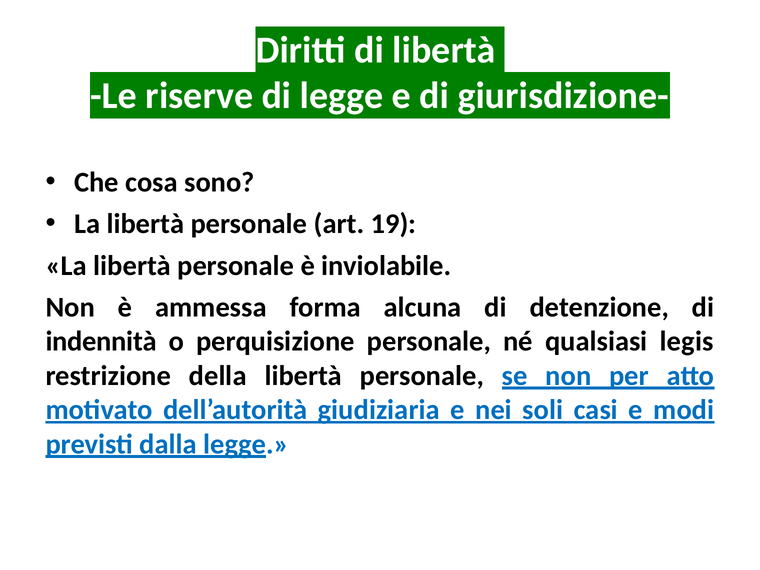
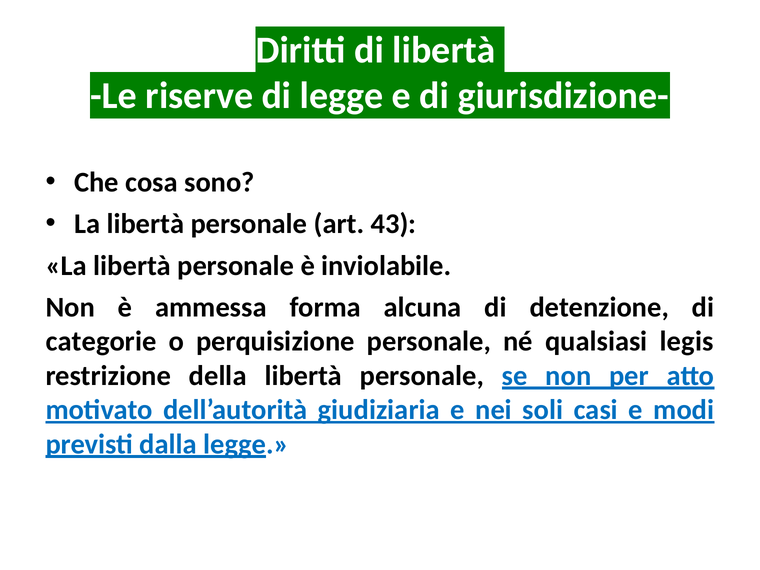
19: 19 -> 43
indennità: indennità -> categorie
